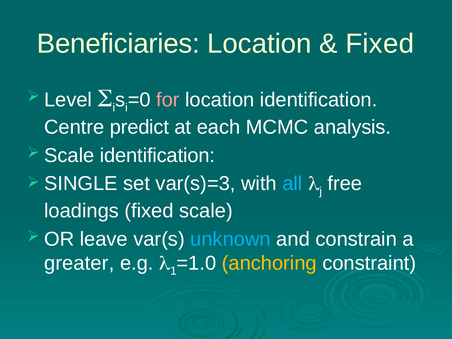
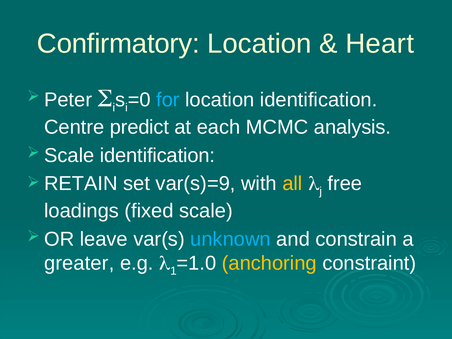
Beneficiaries: Beneficiaries -> Confirmatory
Fixed at (380, 44): Fixed -> Heart
Level: Level -> Peter
for colour: pink -> light blue
SINGLE: SINGLE -> RETAIN
var(s)=3: var(s)=3 -> var(s)=9
all colour: light blue -> yellow
